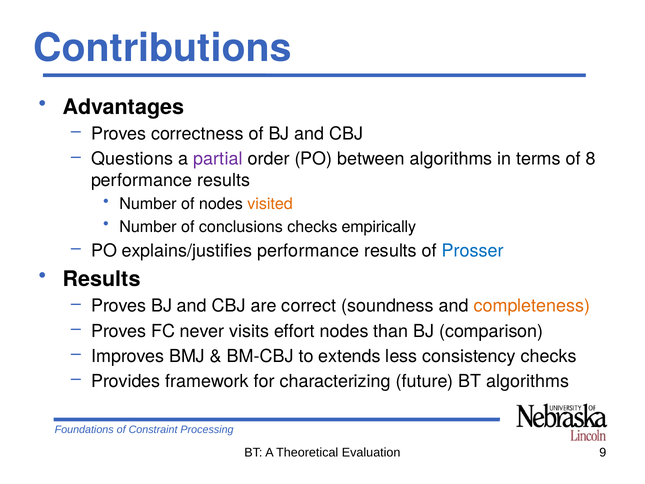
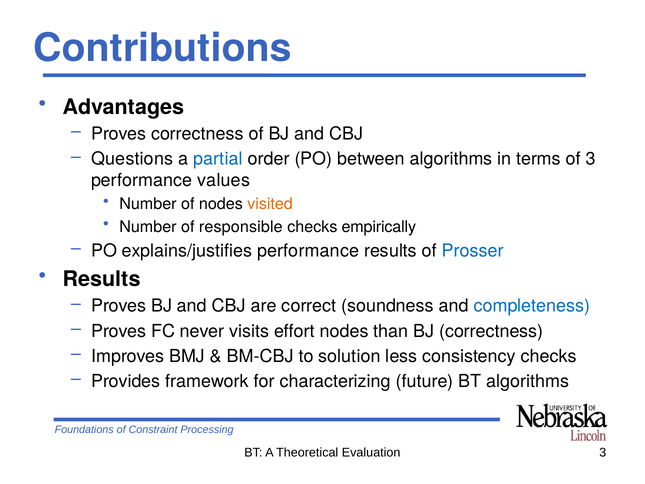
partial colour: purple -> blue
of 8: 8 -> 3
results at (224, 180): results -> values
conclusions: conclusions -> responsible
completeness colour: orange -> blue
BJ comparison: comparison -> correctness
extends: extends -> solution
Evaluation 9: 9 -> 3
